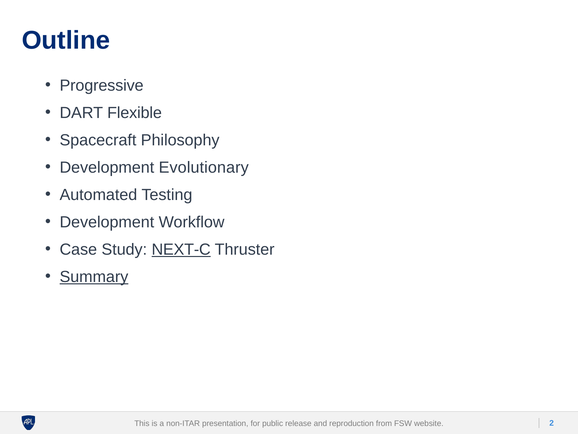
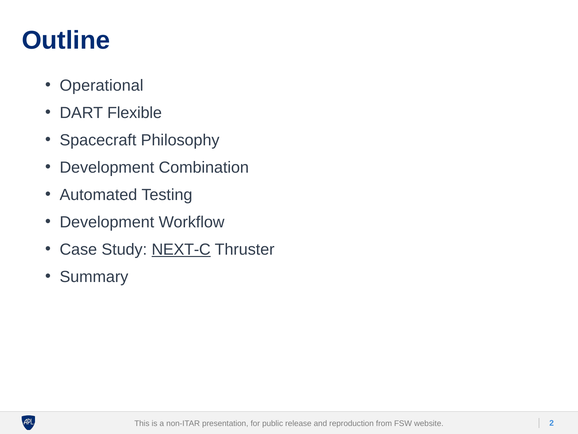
Progressive: Progressive -> Operational
Evolutionary: Evolutionary -> Combination
Summary underline: present -> none
